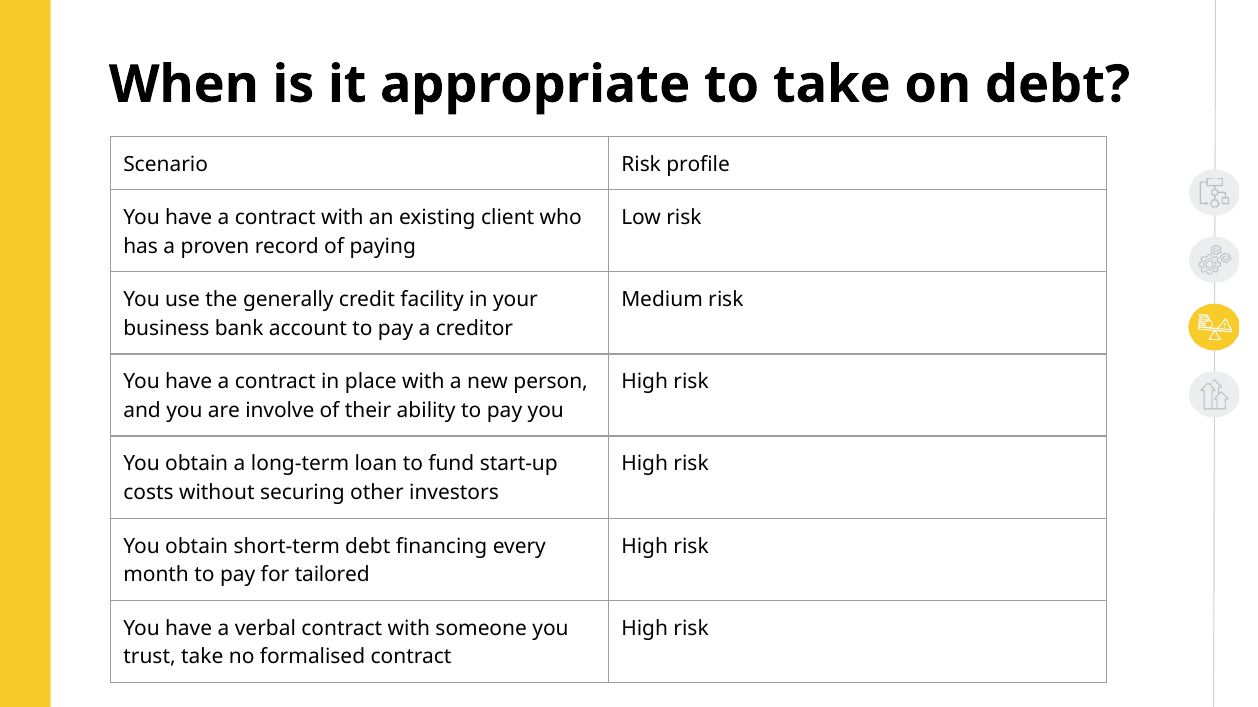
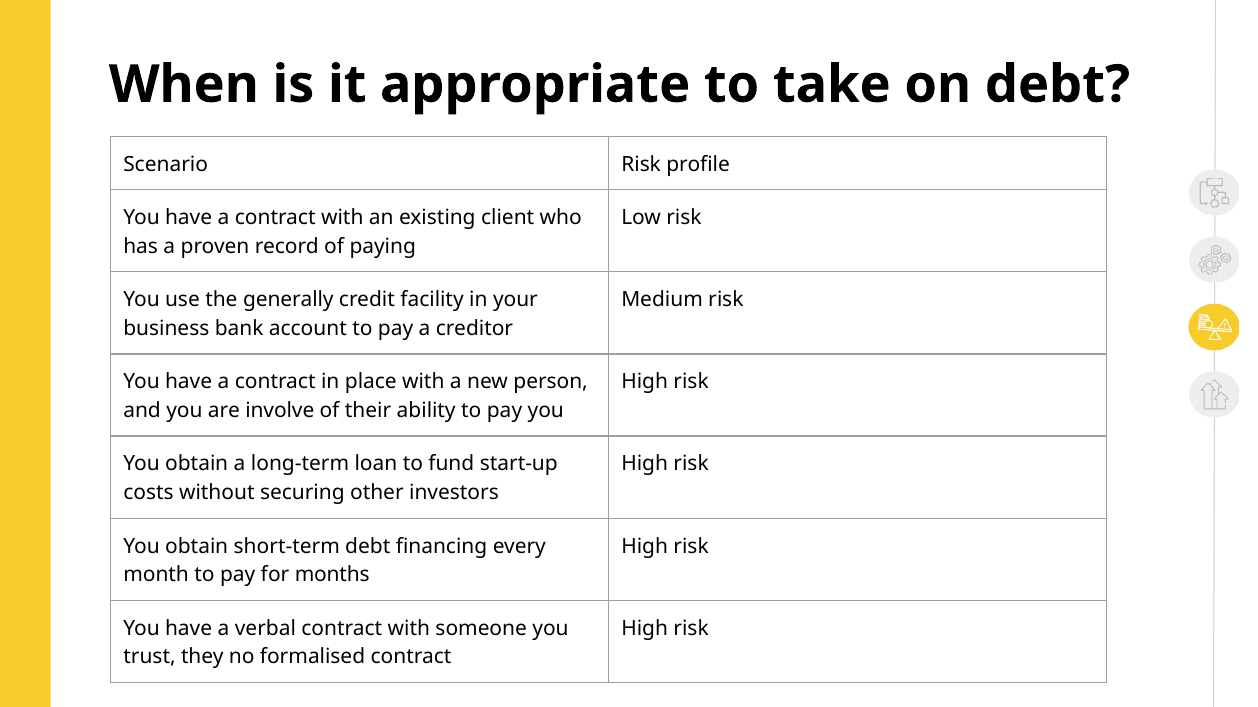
tailored: tailored -> months
trust take: take -> they
